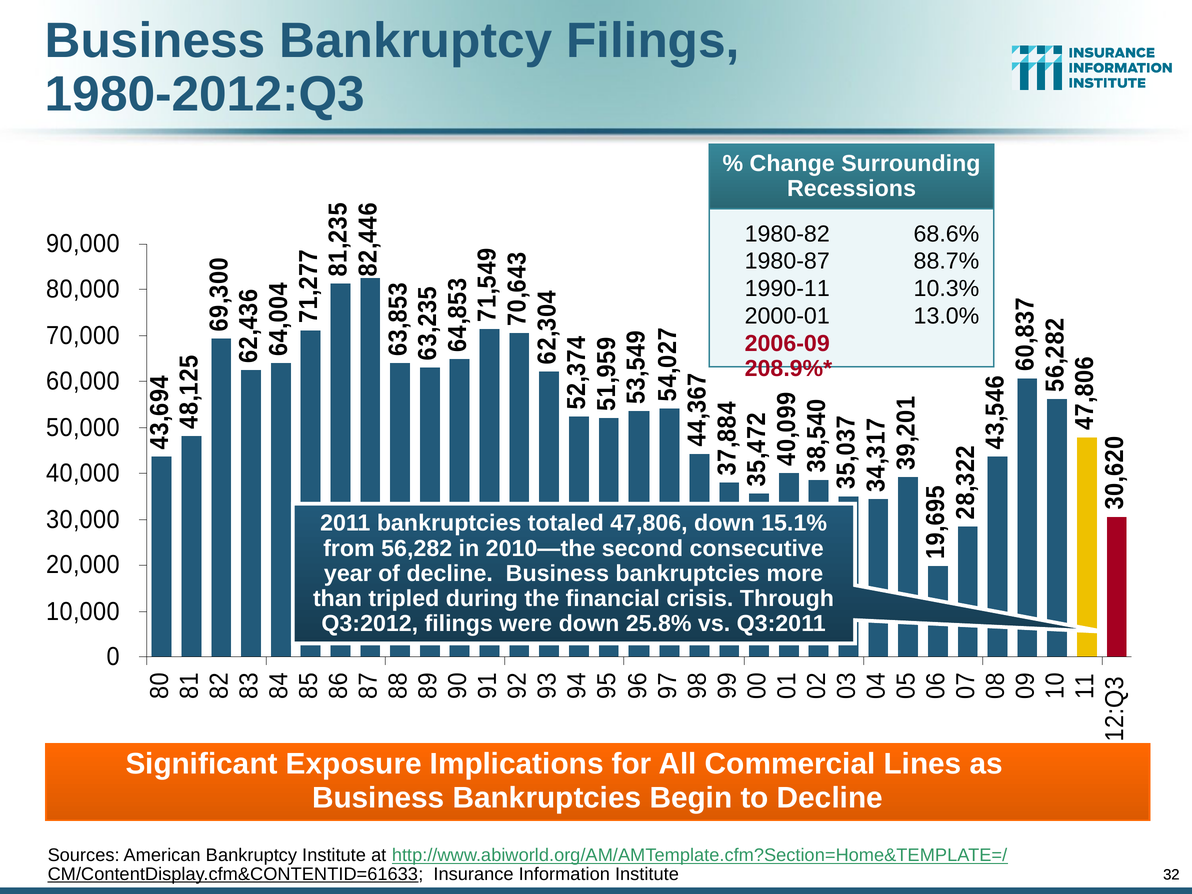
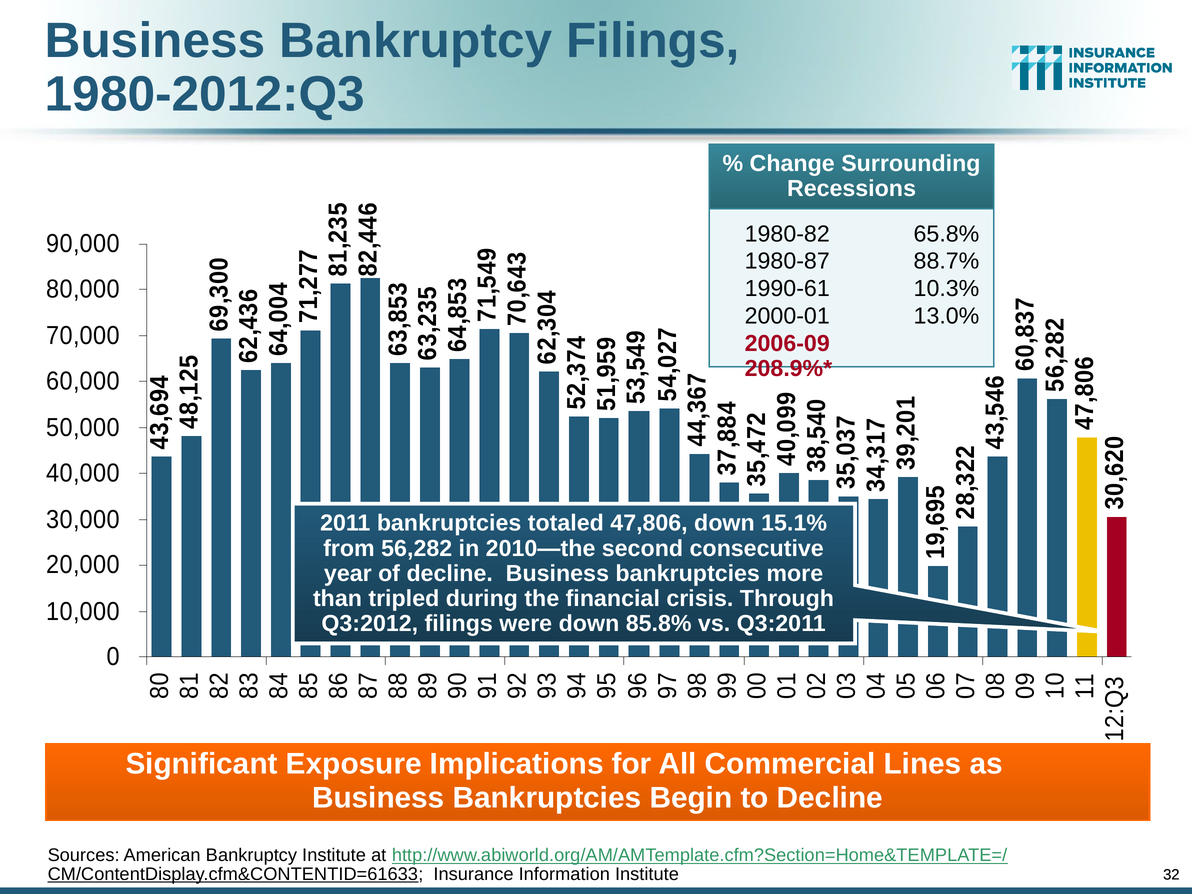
68.6%: 68.6% -> 65.8%
1990-11: 1990-11 -> 1990-61
25.8%: 25.8% -> 85.8%
